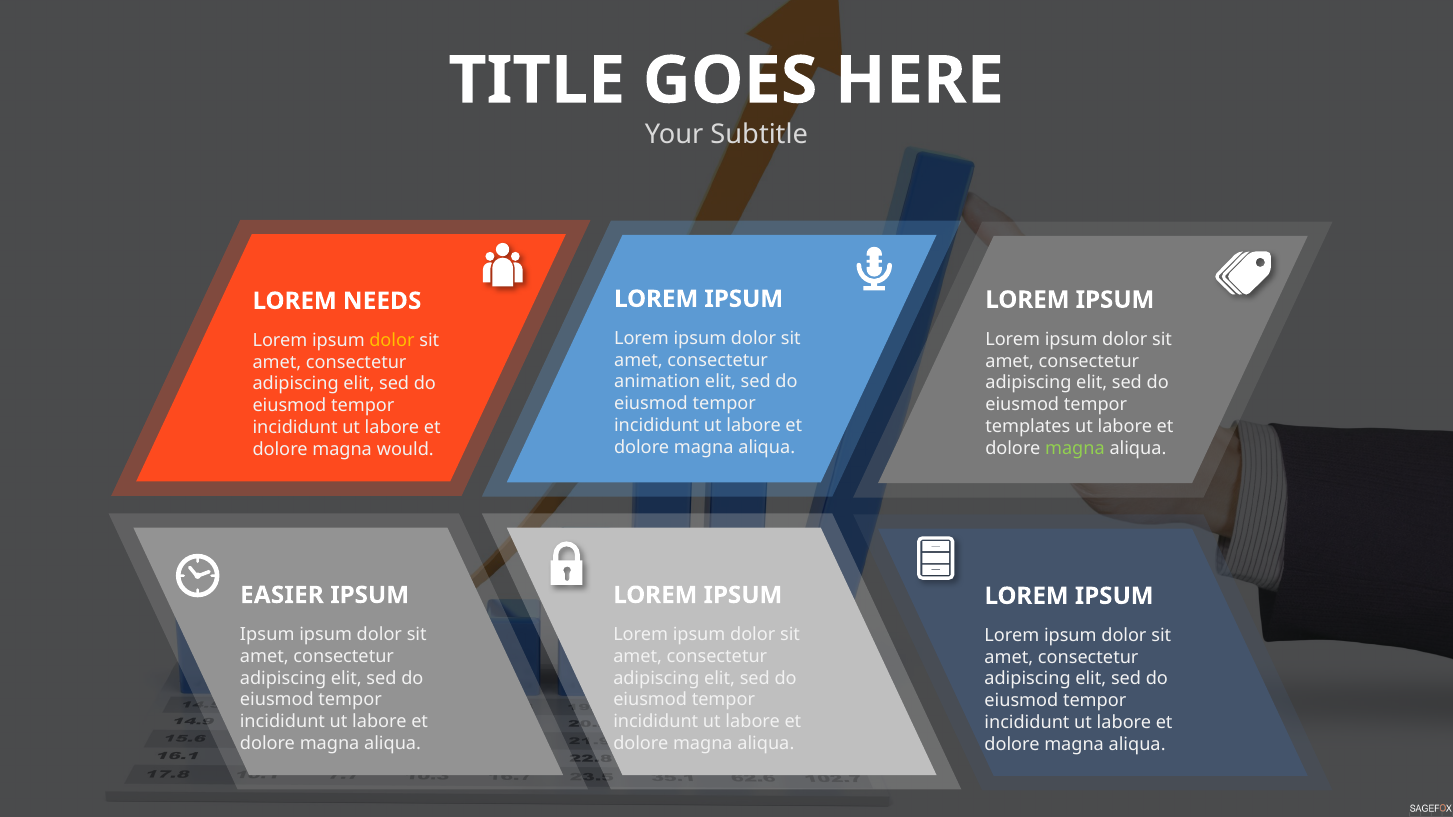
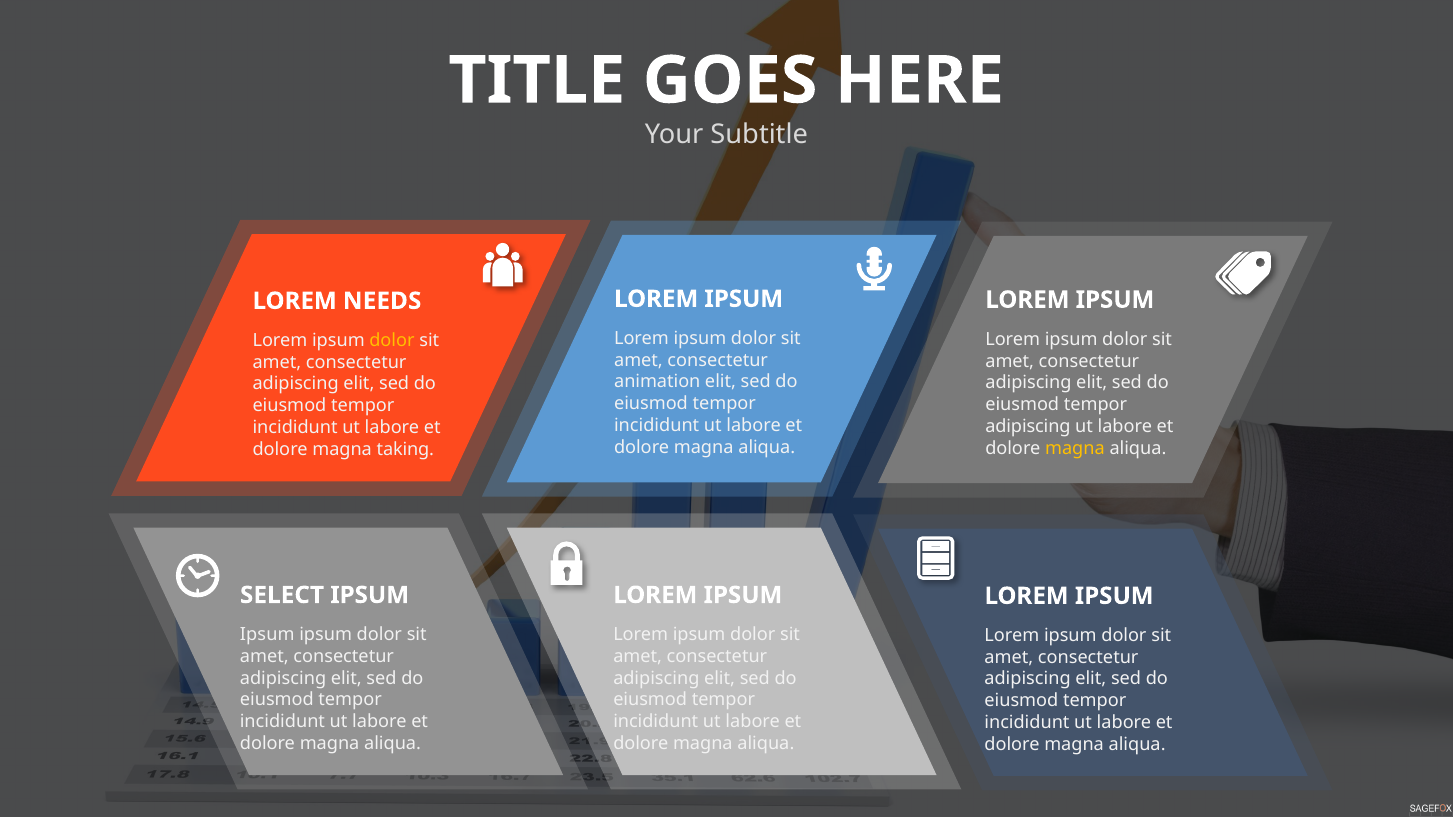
templates at (1028, 427): templates -> adipiscing
magna at (1075, 448) colour: light green -> yellow
would: would -> taking
EASIER: EASIER -> SELECT
